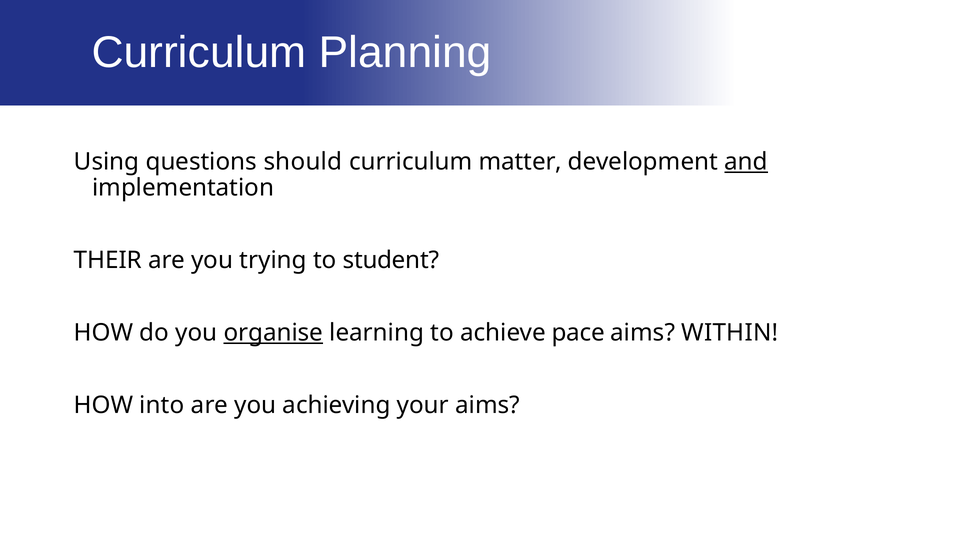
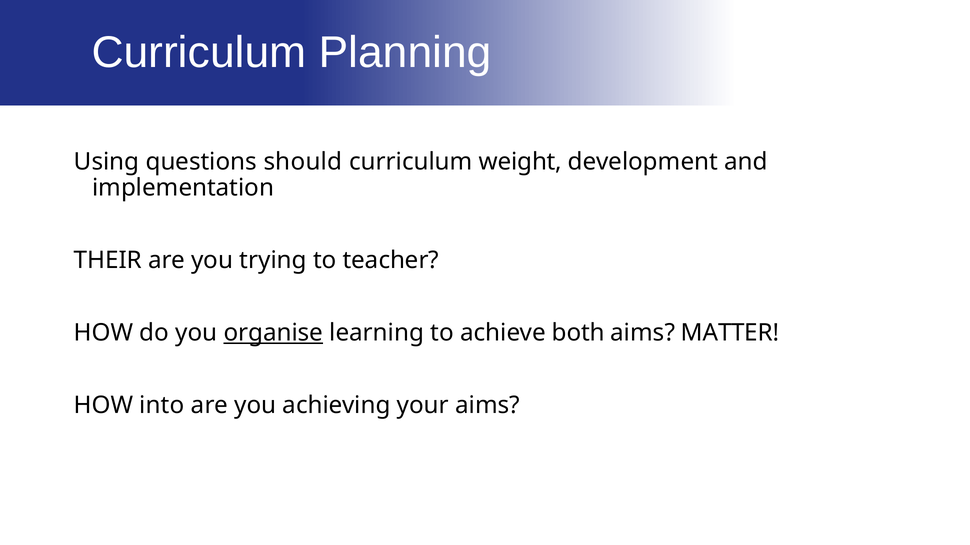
matter: matter -> weight
and underline: present -> none
student: student -> teacher
pace: pace -> both
WITHIN: WITHIN -> MATTER
